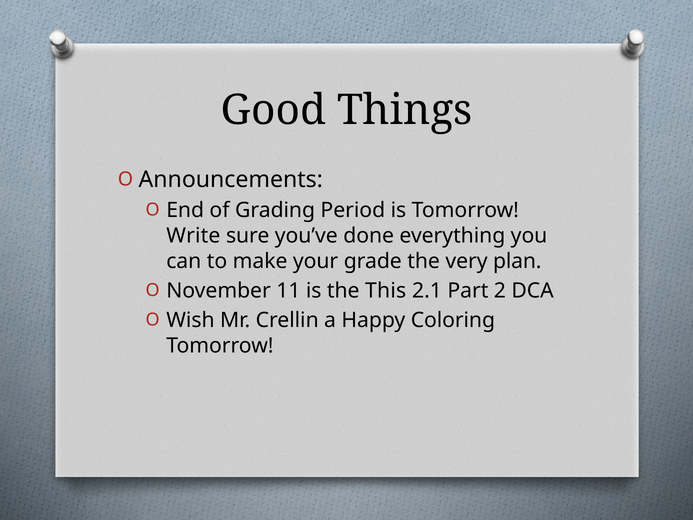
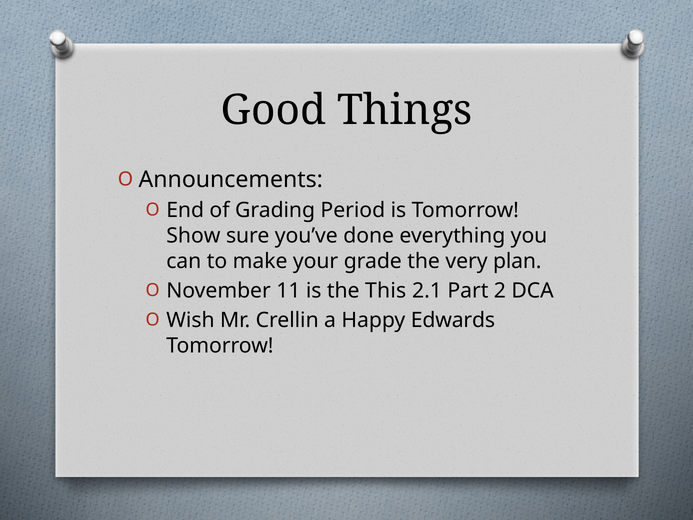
Write: Write -> Show
Coloring: Coloring -> Edwards
